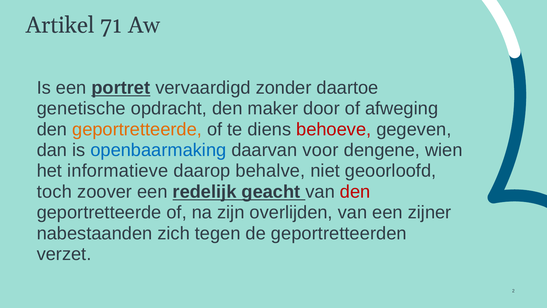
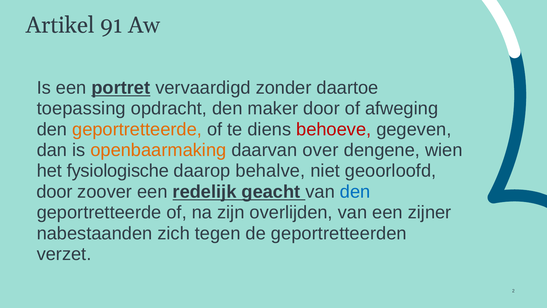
71: 71 -> 91
genetische: genetische -> toepassing
openbaarmaking colour: blue -> orange
voor: voor -> over
informatieve: informatieve -> fysiologische
toch at (54, 192): toch -> door
den at (355, 192) colour: red -> blue
